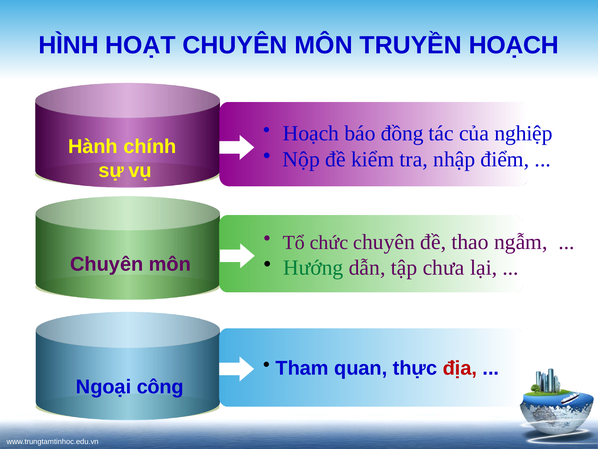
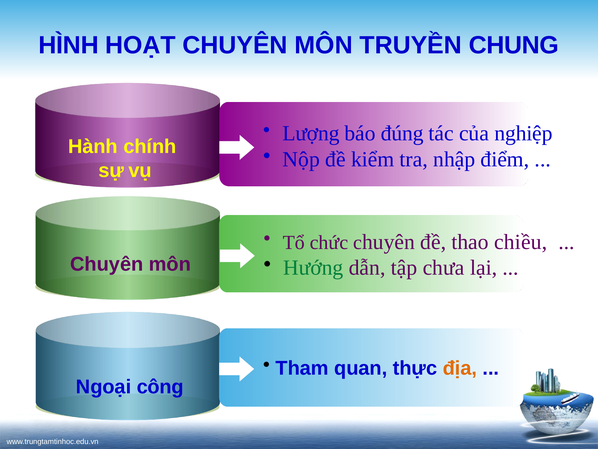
TRUYỀN HOẠCH: HOẠCH -> CHUNG
Hoạch at (311, 133): Hoạch -> Lượng
đồng: đồng -> đúng
ngẫm: ngẫm -> chiều
địa colour: red -> orange
